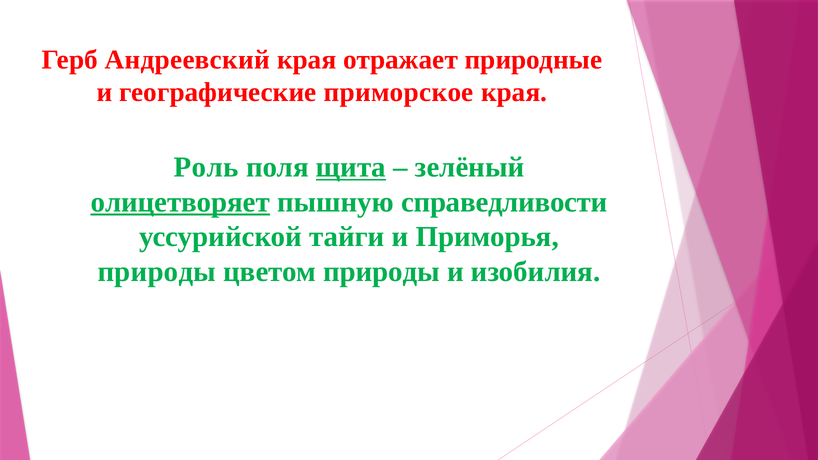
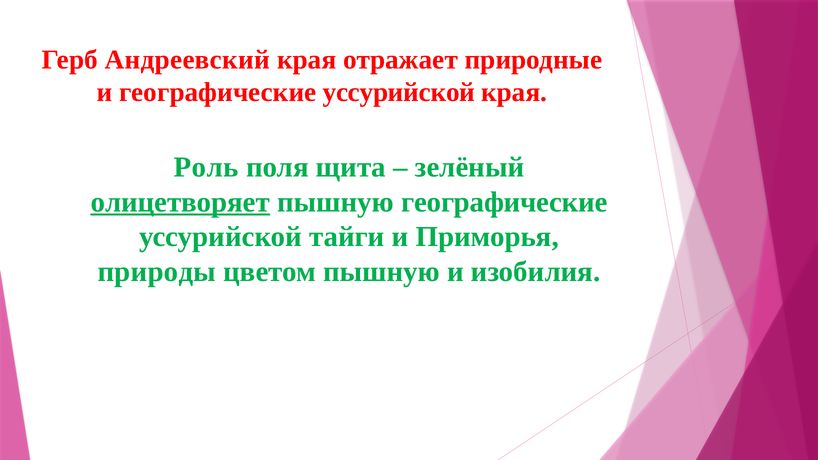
и географические приморское: приморское -> уссурийской
щита underline: present -> none
пышную справедливости: справедливости -> географические
цветом природы: природы -> пышную
